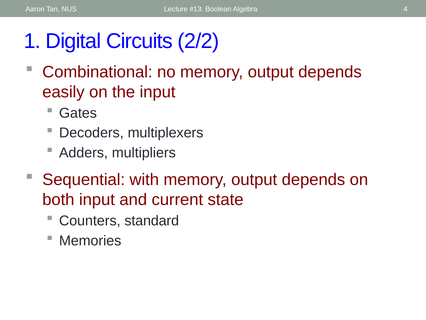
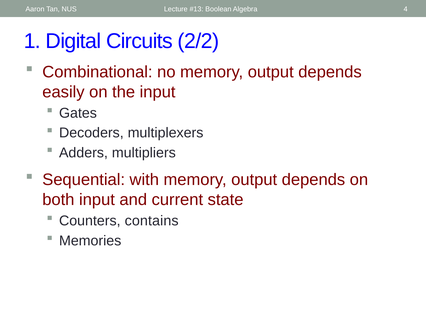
standard: standard -> contains
